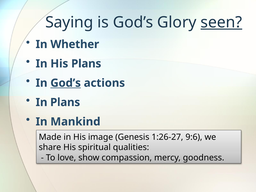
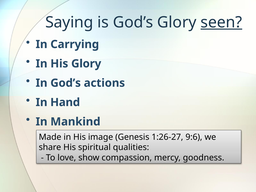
Whether: Whether -> Carrying
His Plans: Plans -> Glory
God’s at (66, 83) underline: present -> none
In Plans: Plans -> Hand
